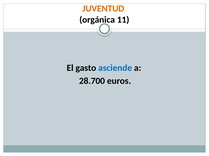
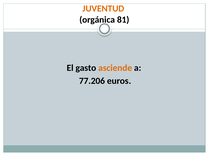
11: 11 -> 81
asciende colour: blue -> orange
28.700: 28.700 -> 77.206
